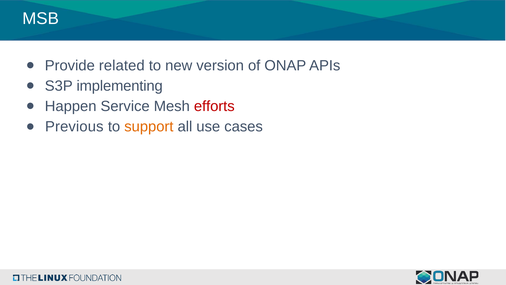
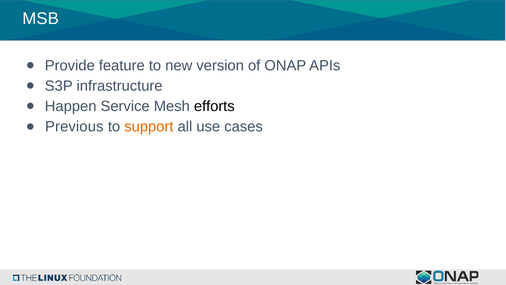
related: related -> feature
implementing: implementing -> infrastructure
efforts colour: red -> black
